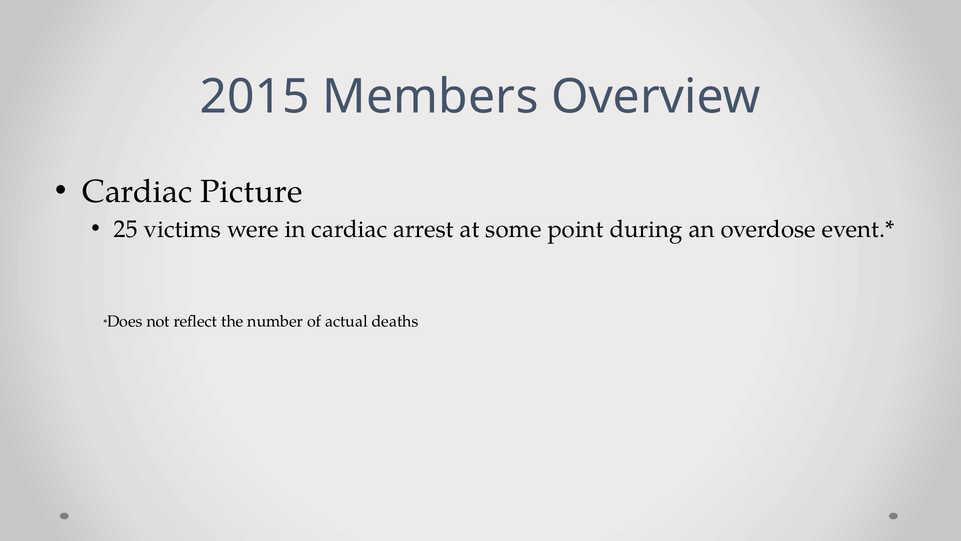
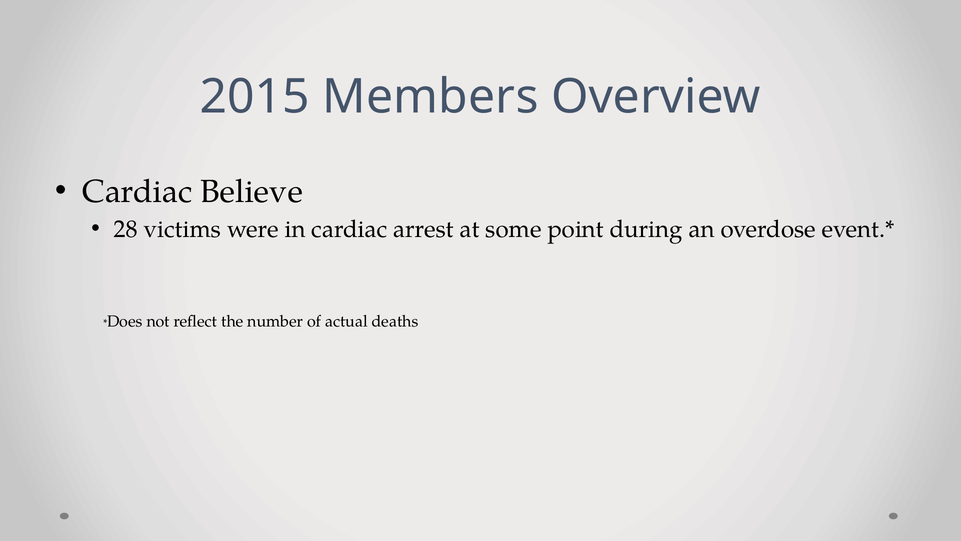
Picture: Picture -> Believe
25: 25 -> 28
